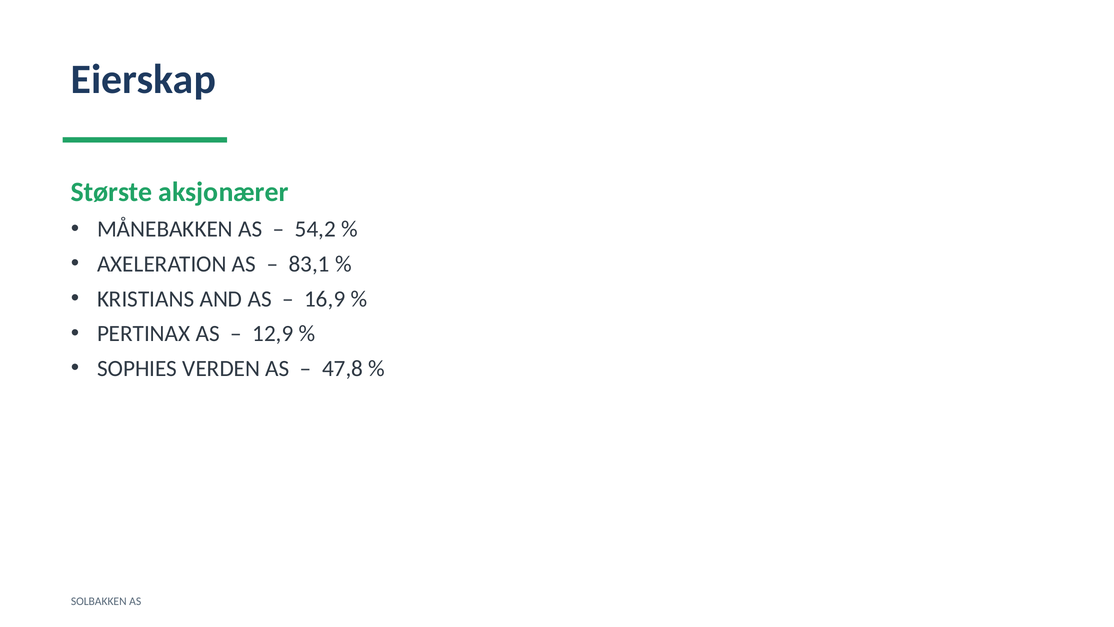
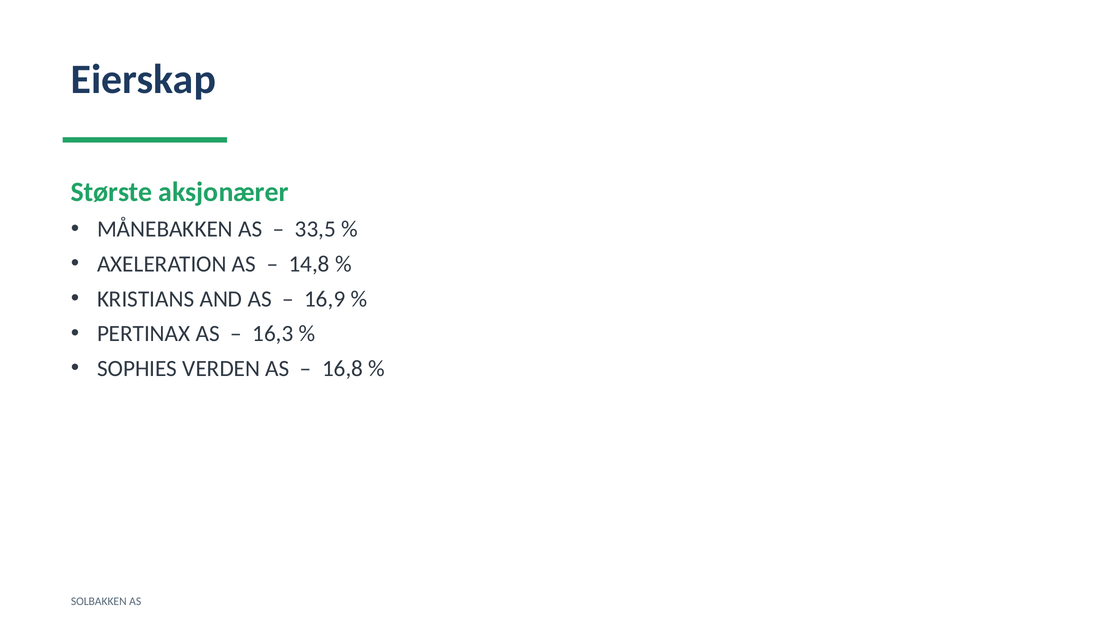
54,2: 54,2 -> 33,5
83,1: 83,1 -> 14,8
12,9: 12,9 -> 16,3
47,8: 47,8 -> 16,8
